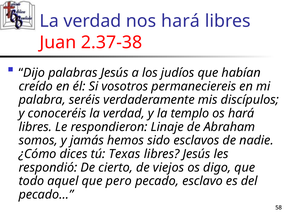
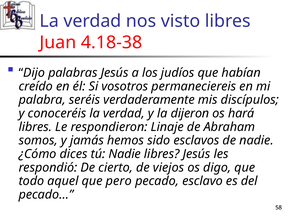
nos hará: hará -> visto
2.37-38: 2.37-38 -> 4.18-38
templo: templo -> dijeron
tú Texas: Texas -> Nadie
